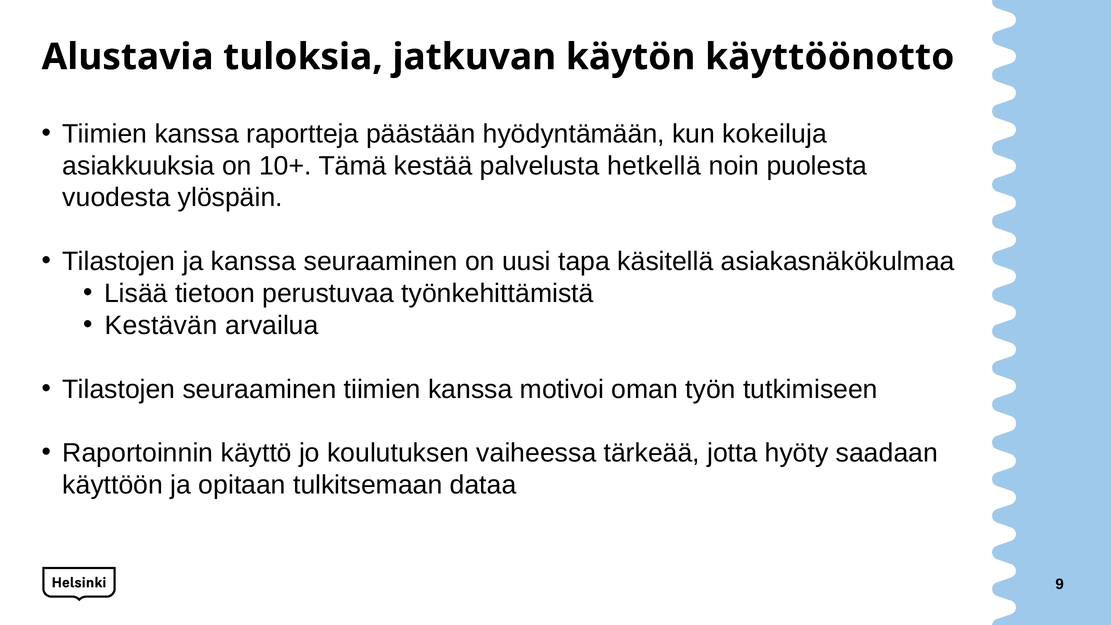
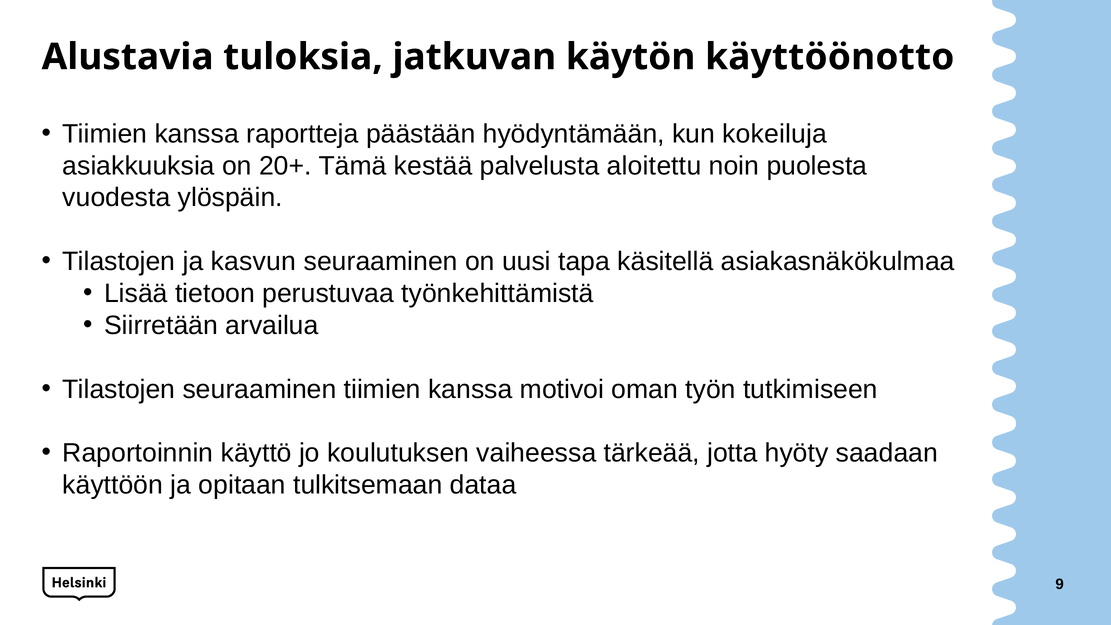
10+: 10+ -> 20+
hetkellä: hetkellä -> aloitettu
ja kanssa: kanssa -> kasvun
Kestävän: Kestävän -> Siirretään
